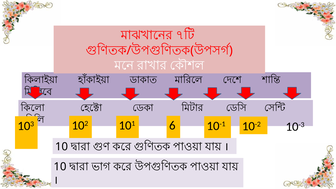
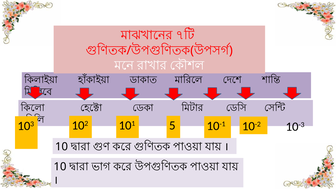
6: 6 -> 5
